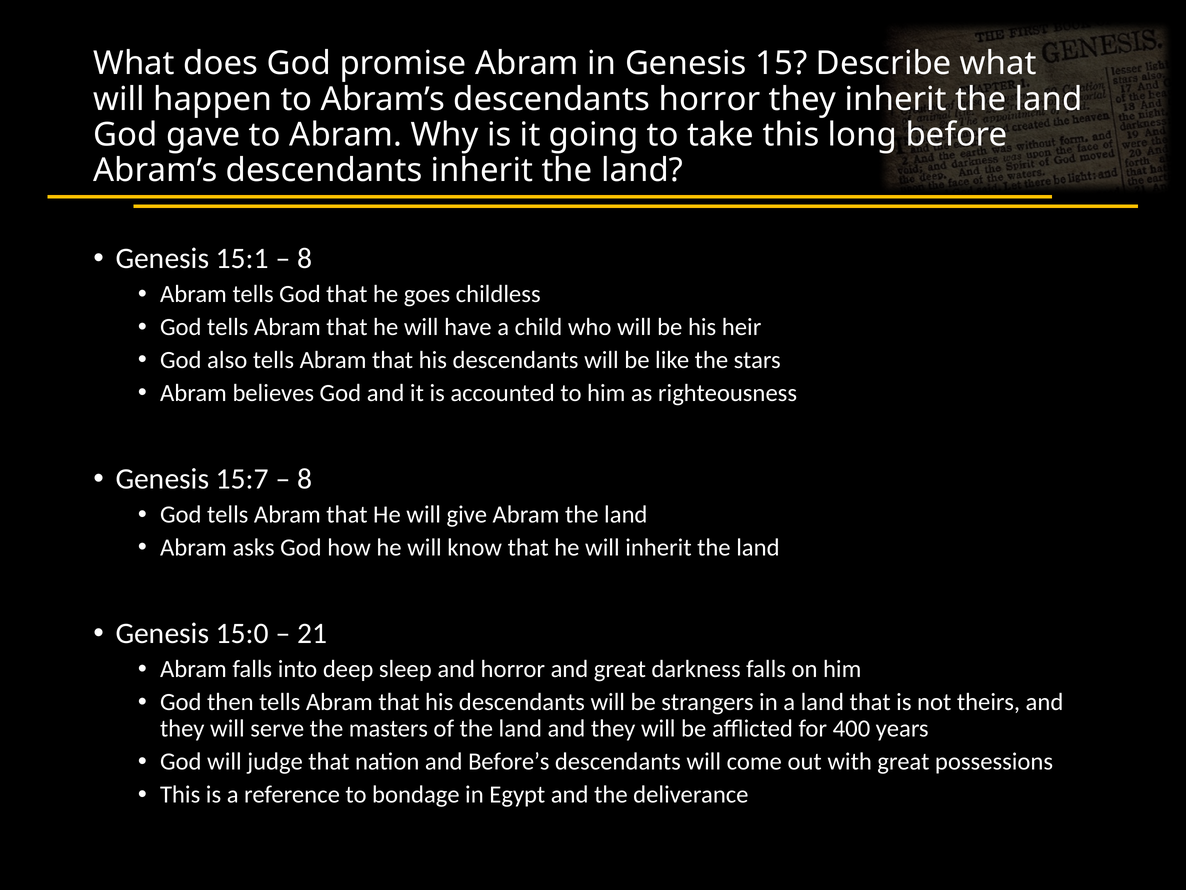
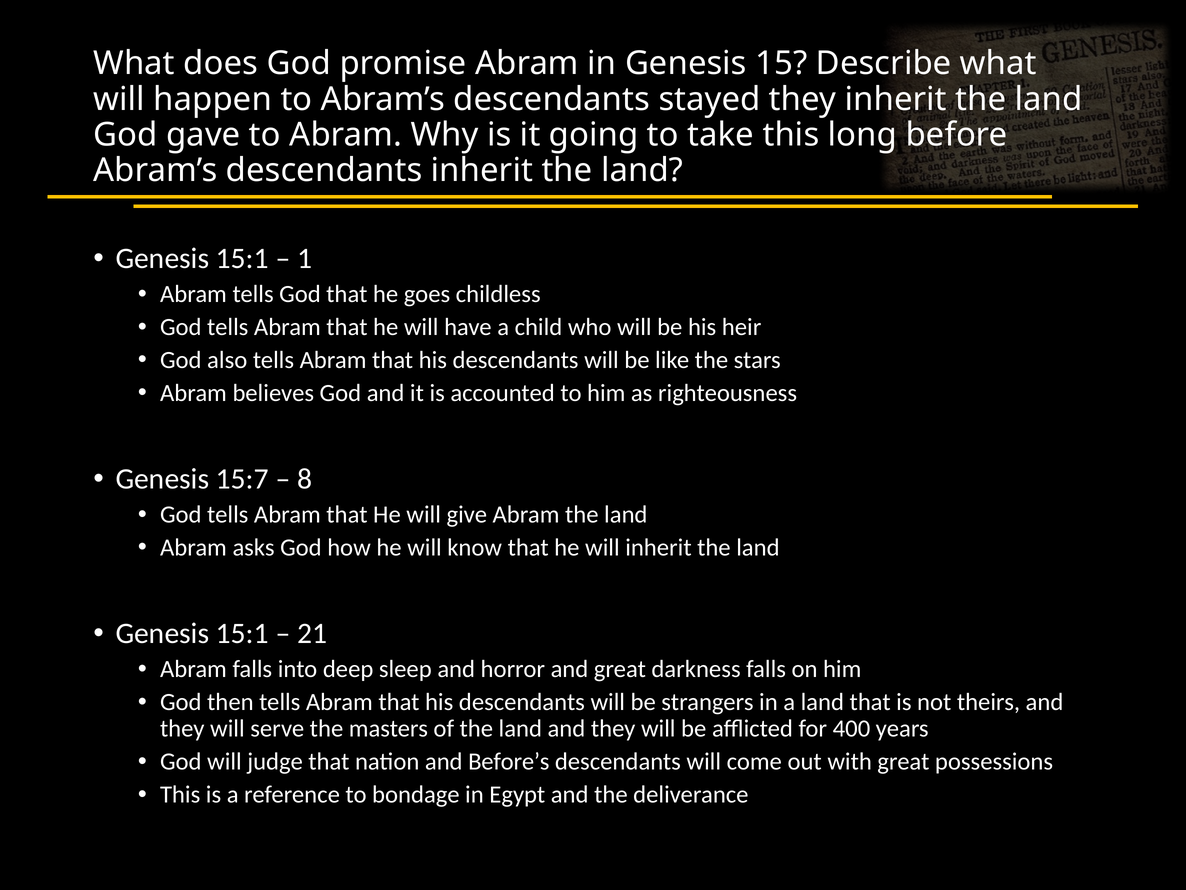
descendants horror: horror -> stayed
8 at (305, 259): 8 -> 1
15:0 at (242, 633): 15:0 -> 15:1
